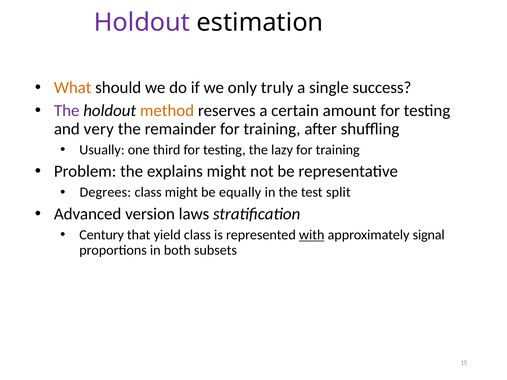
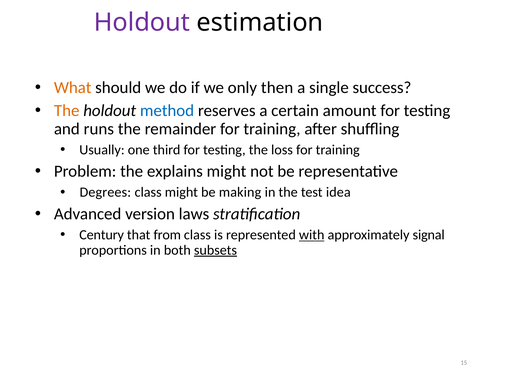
truly: truly -> then
The at (67, 111) colour: purple -> orange
method colour: orange -> blue
very: very -> runs
lazy: lazy -> loss
equally: equally -> making
split: split -> idea
yield: yield -> from
subsets underline: none -> present
